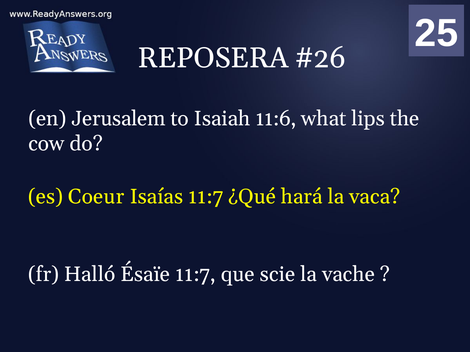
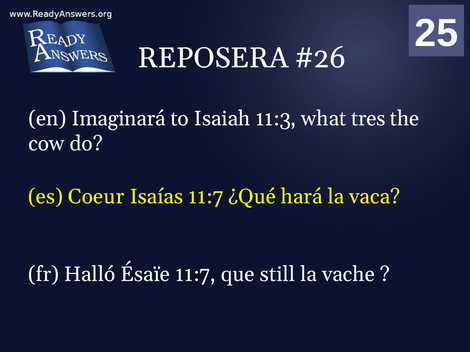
Jerusalem: Jerusalem -> Imaginará
11:6: 11:6 -> 11:3
lips: lips -> tres
scie: scie -> still
